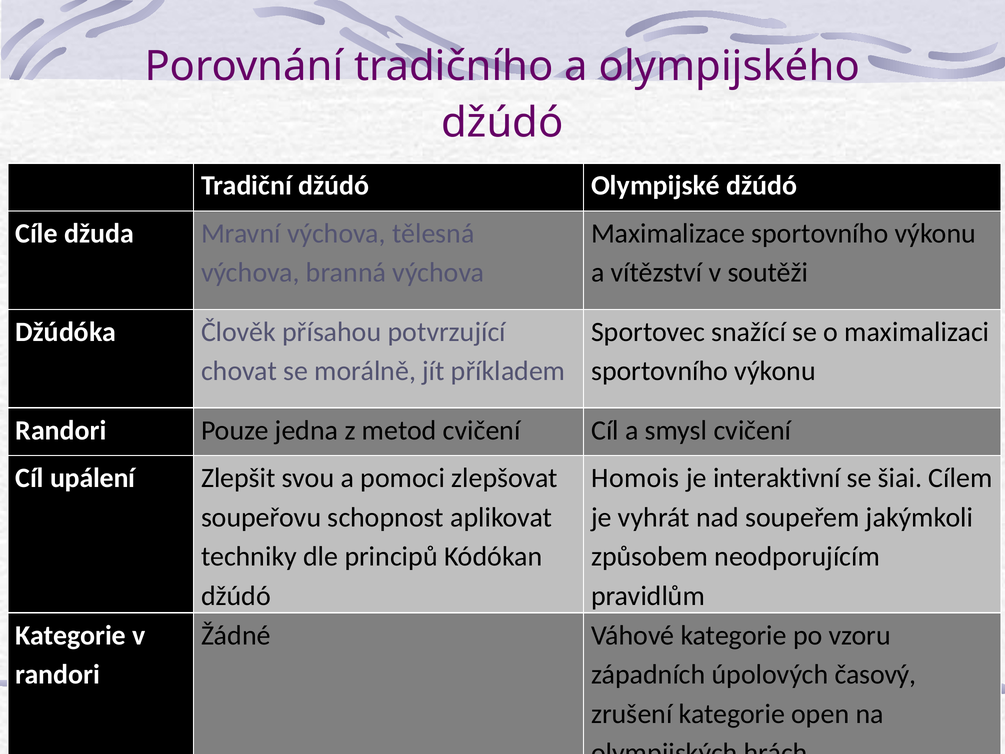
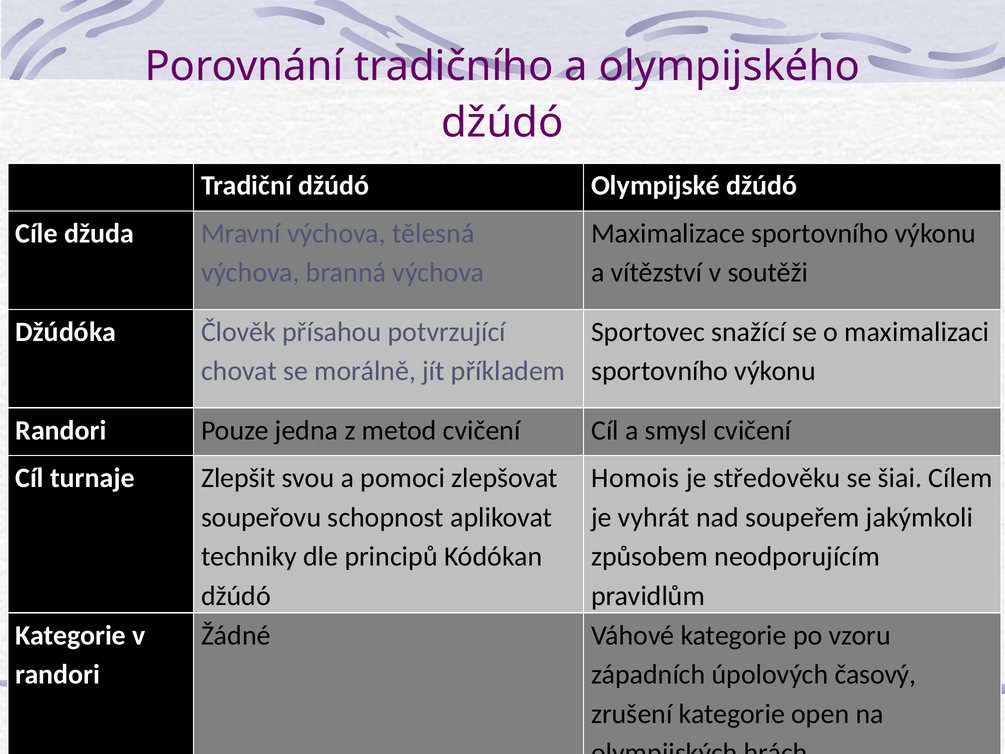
upálení: upálení -> turnaje
interaktivní: interaktivní -> středověku
